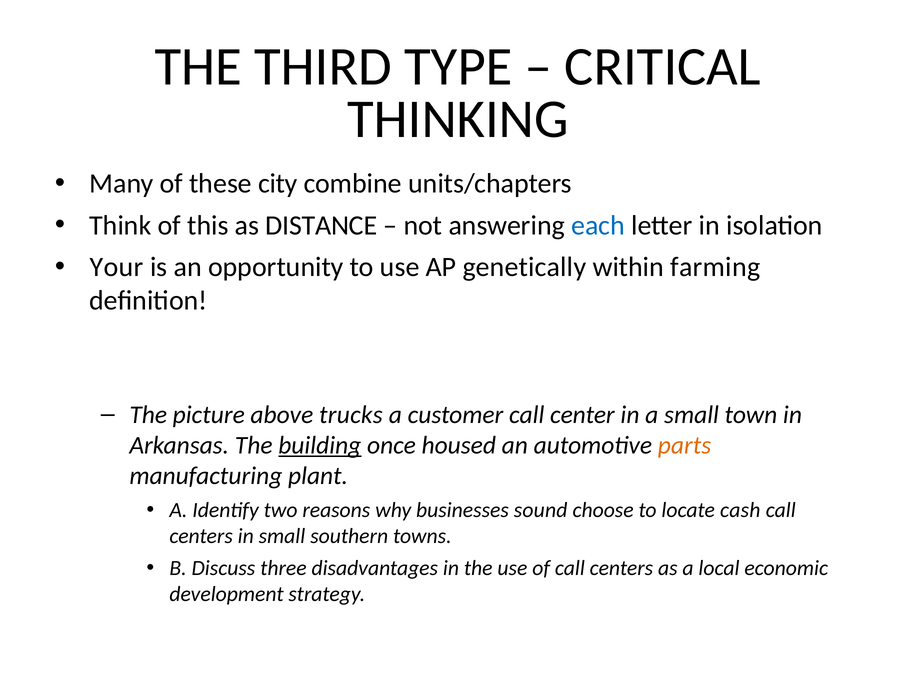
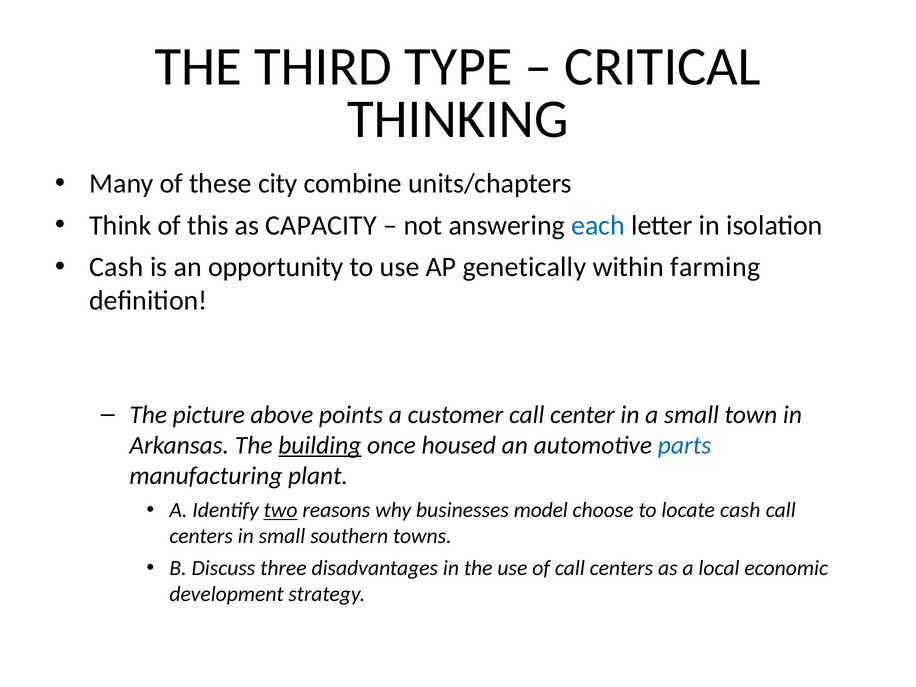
DISTANCE: DISTANCE -> CAPACITY
Your at (116, 267): Your -> Cash
trucks: trucks -> points
parts colour: orange -> blue
two underline: none -> present
sound: sound -> model
